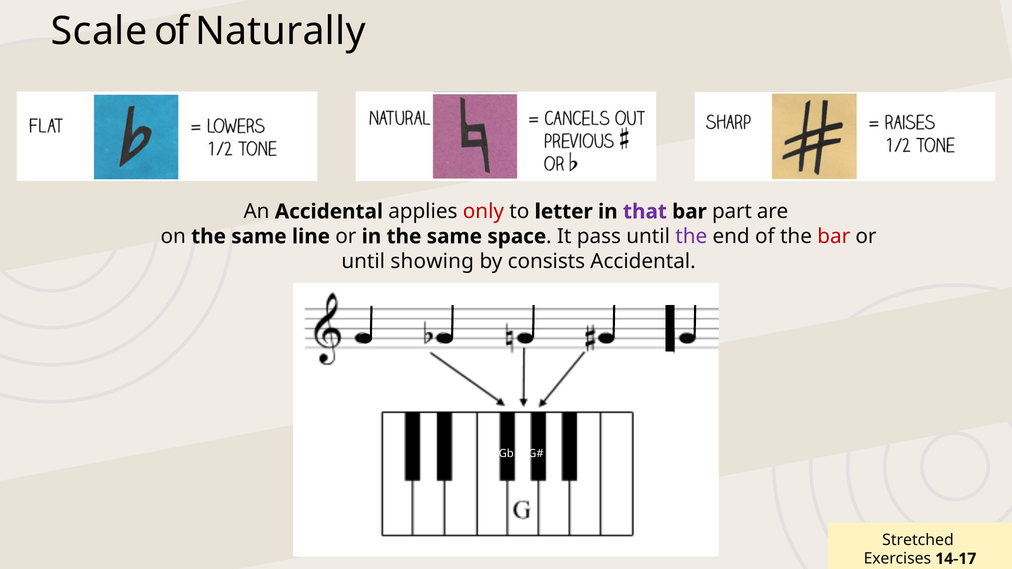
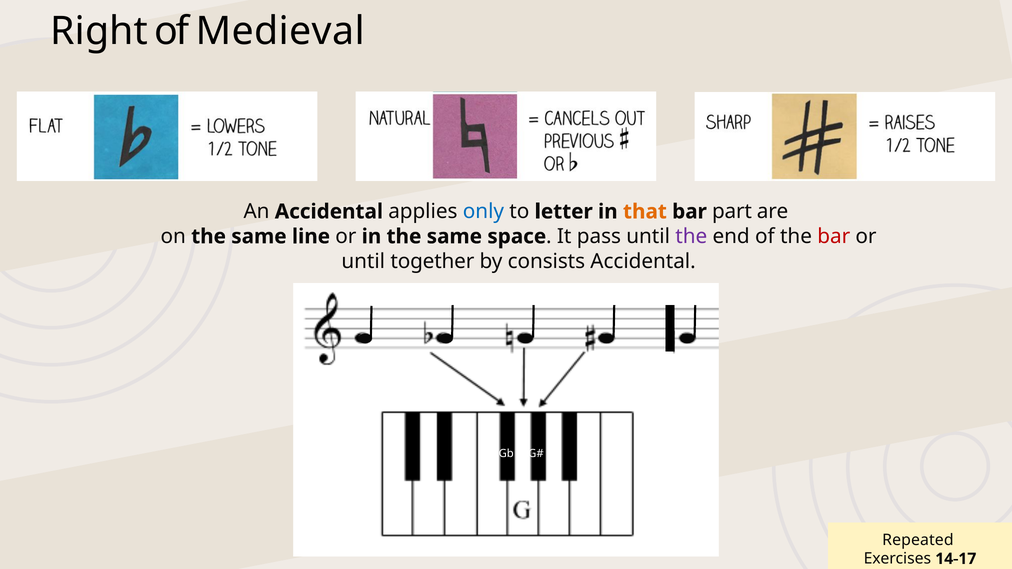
Scale: Scale -> Right
Naturally: Naturally -> Medieval
only colour: red -> blue
that colour: purple -> orange
showing: showing -> together
Stretched: Stretched -> Repeated
